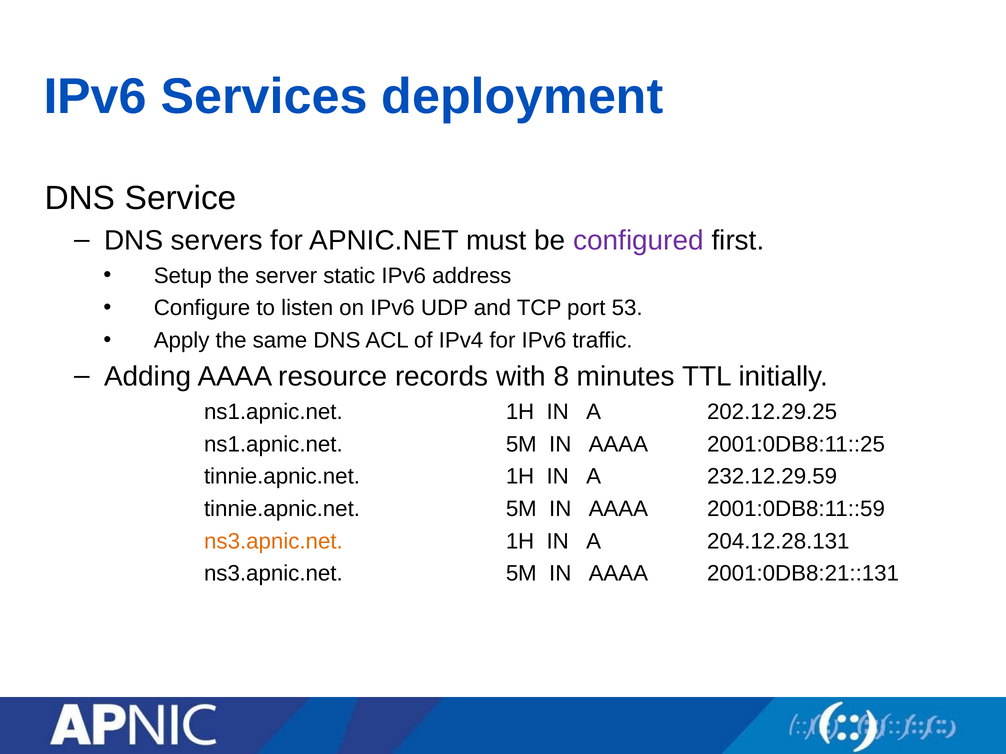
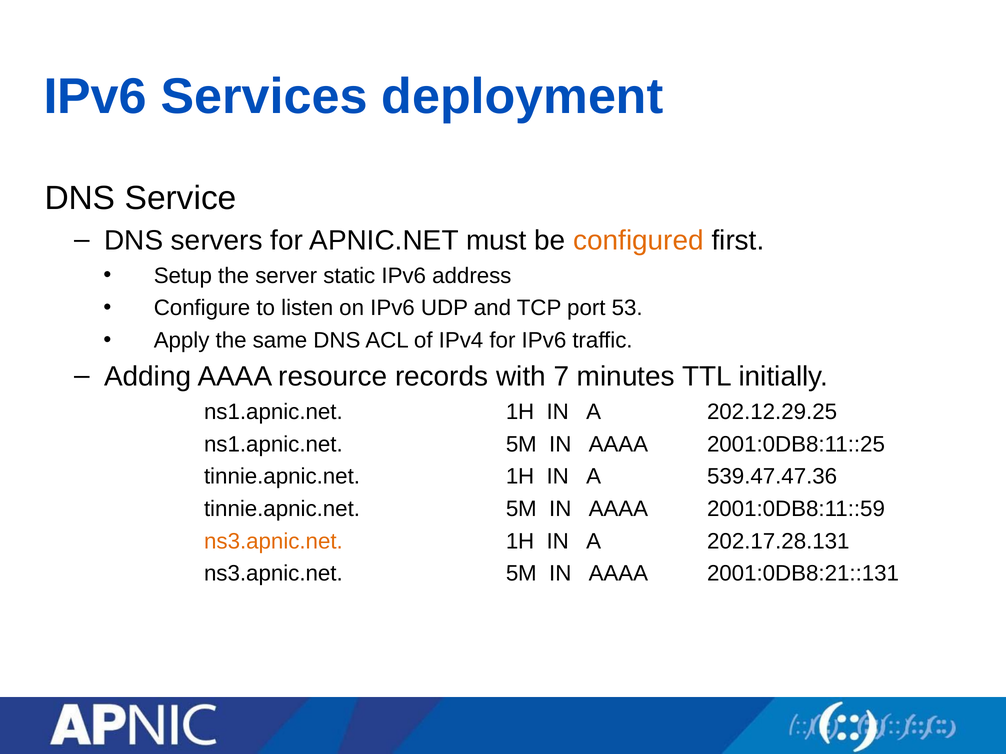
configured colour: purple -> orange
8: 8 -> 7
232.12.29.59: 232.12.29.59 -> 539.47.47.36
204.12.28.131: 204.12.28.131 -> 202.17.28.131
